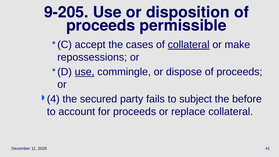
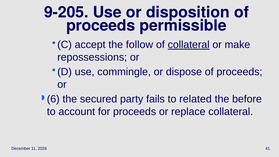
cases: cases -> follow
use at (85, 72) underline: present -> none
4: 4 -> 6
subject: subject -> related
